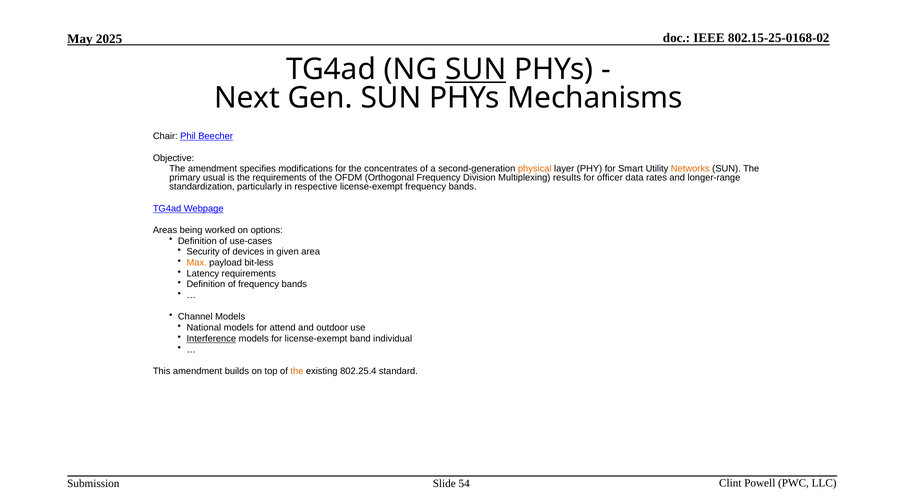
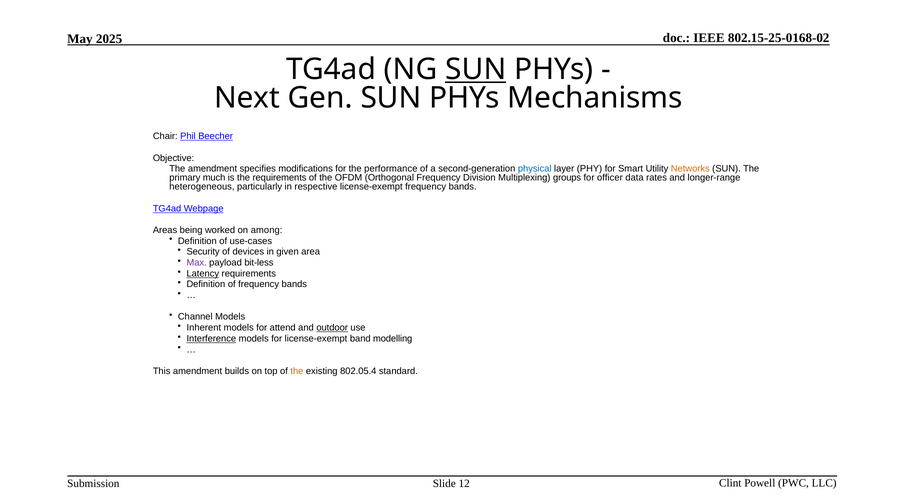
concentrates: concentrates -> performance
physical colour: orange -> blue
usual: usual -> much
results: results -> groups
standardization: standardization -> heterogeneous
options: options -> among
Max colour: orange -> purple
Latency underline: none -> present
National: National -> Inherent
outdoor underline: none -> present
individual: individual -> modelling
802.25.4: 802.25.4 -> 802.05.4
54: 54 -> 12
